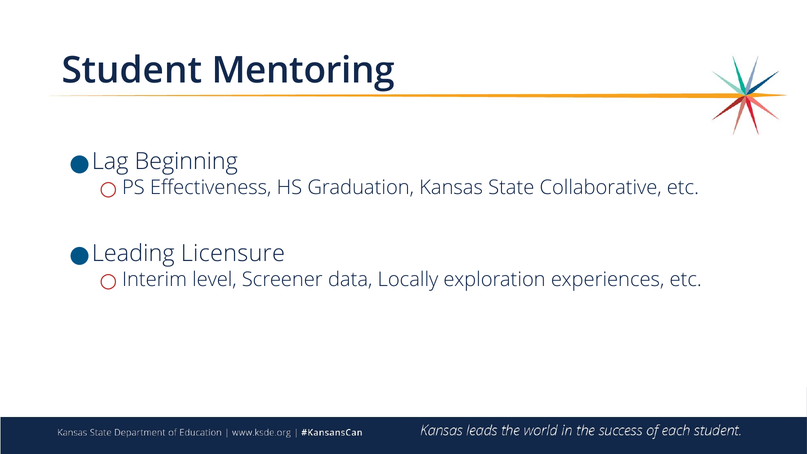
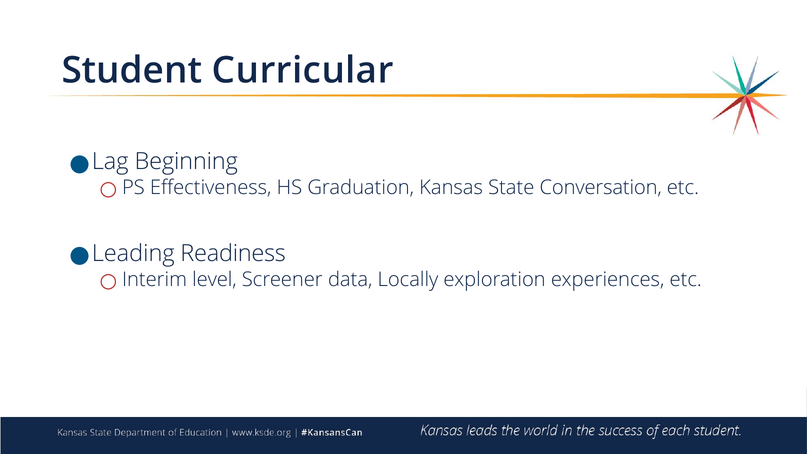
Mentoring: Mentoring -> Curricular
Collaborative: Collaborative -> Conversation
Licensure: Licensure -> Readiness
